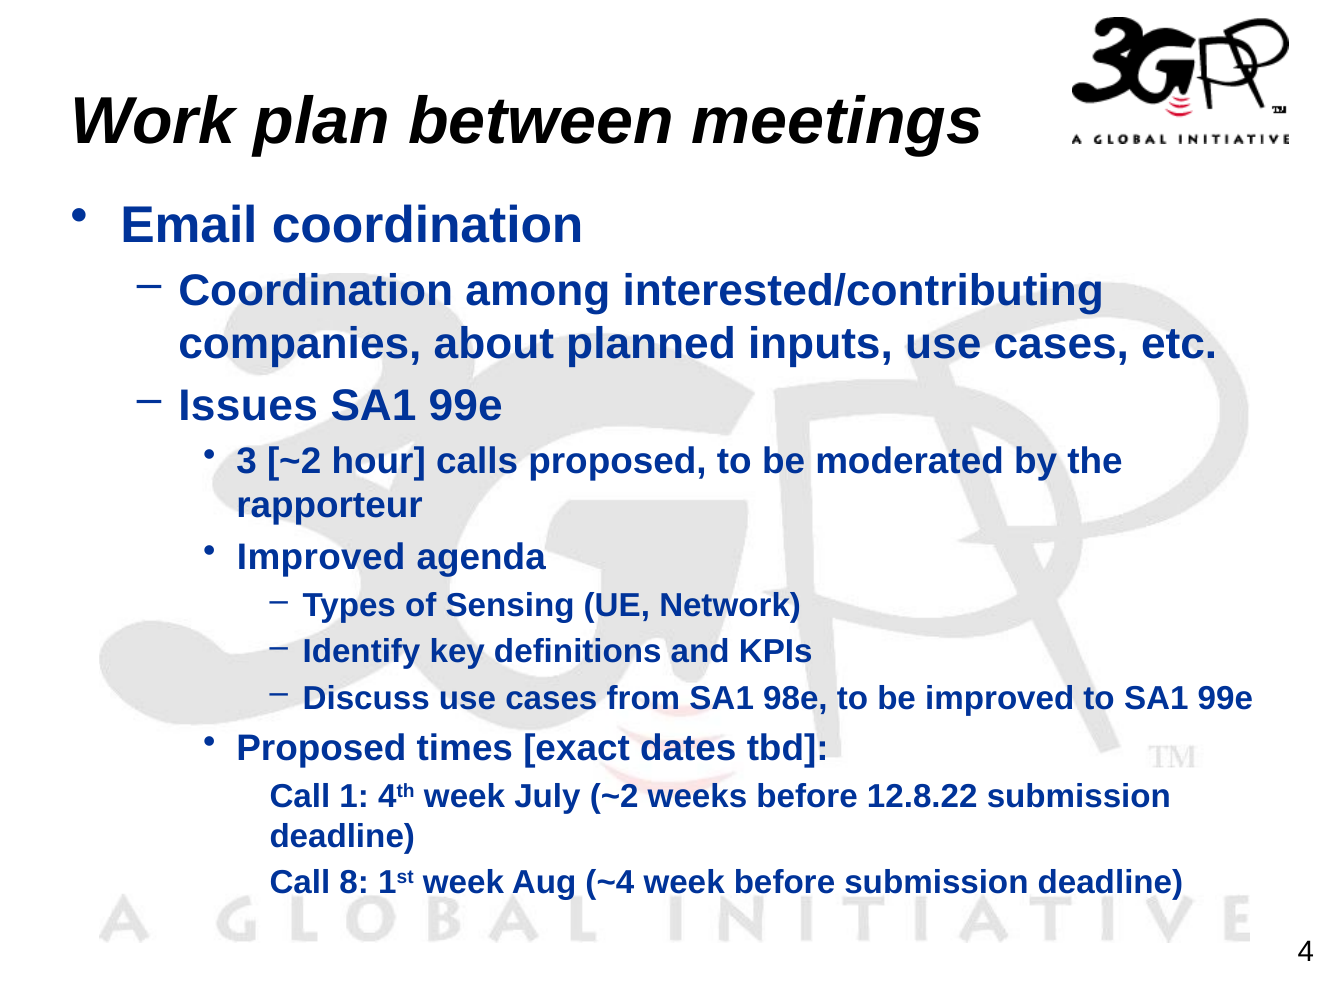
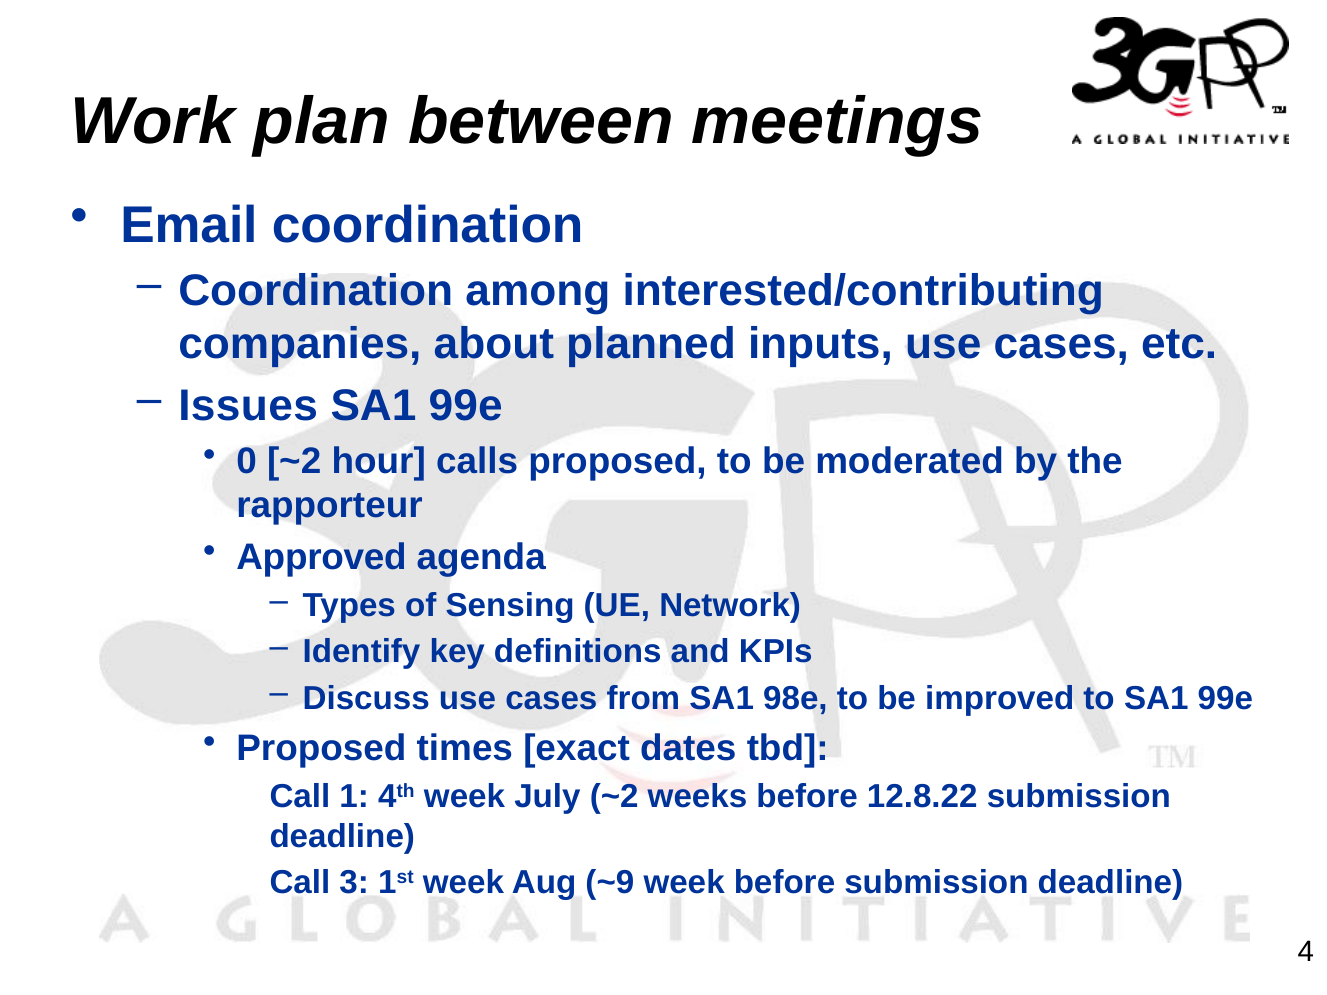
3: 3 -> 0
Improved at (321, 557): Improved -> Approved
8: 8 -> 3
~4: ~4 -> ~9
